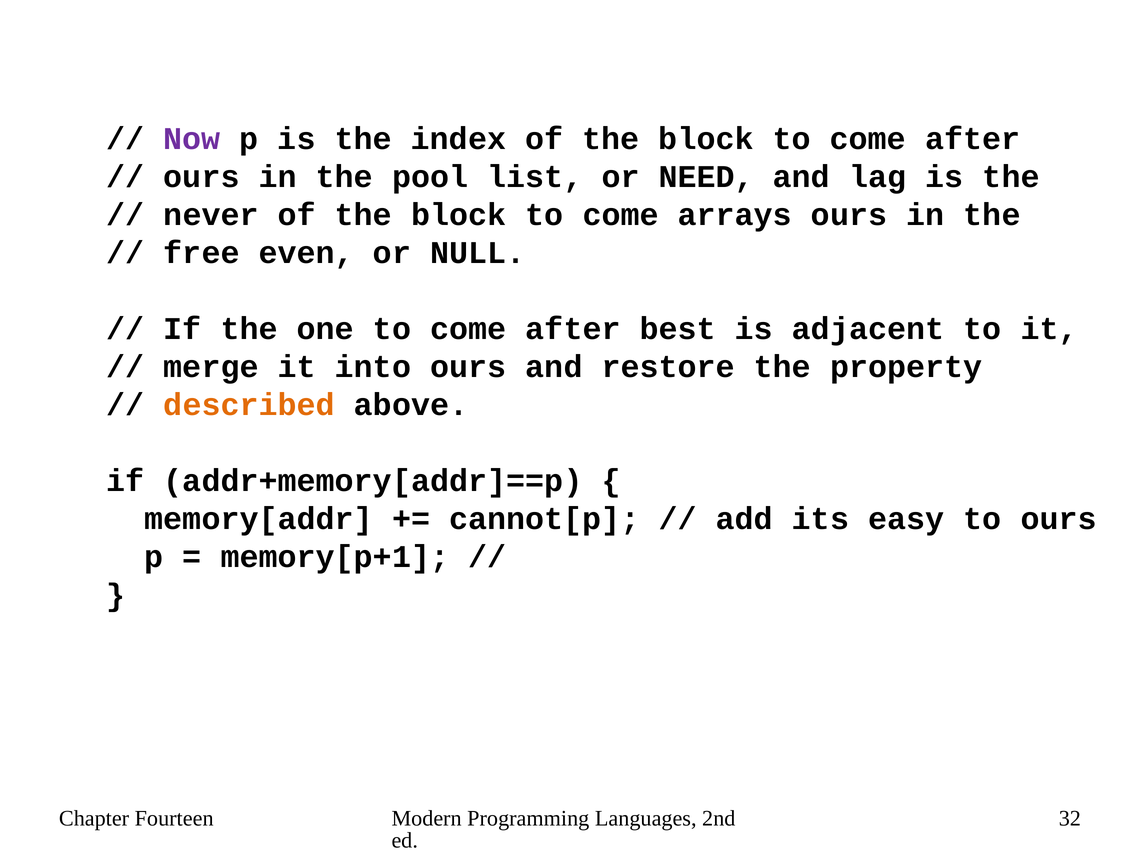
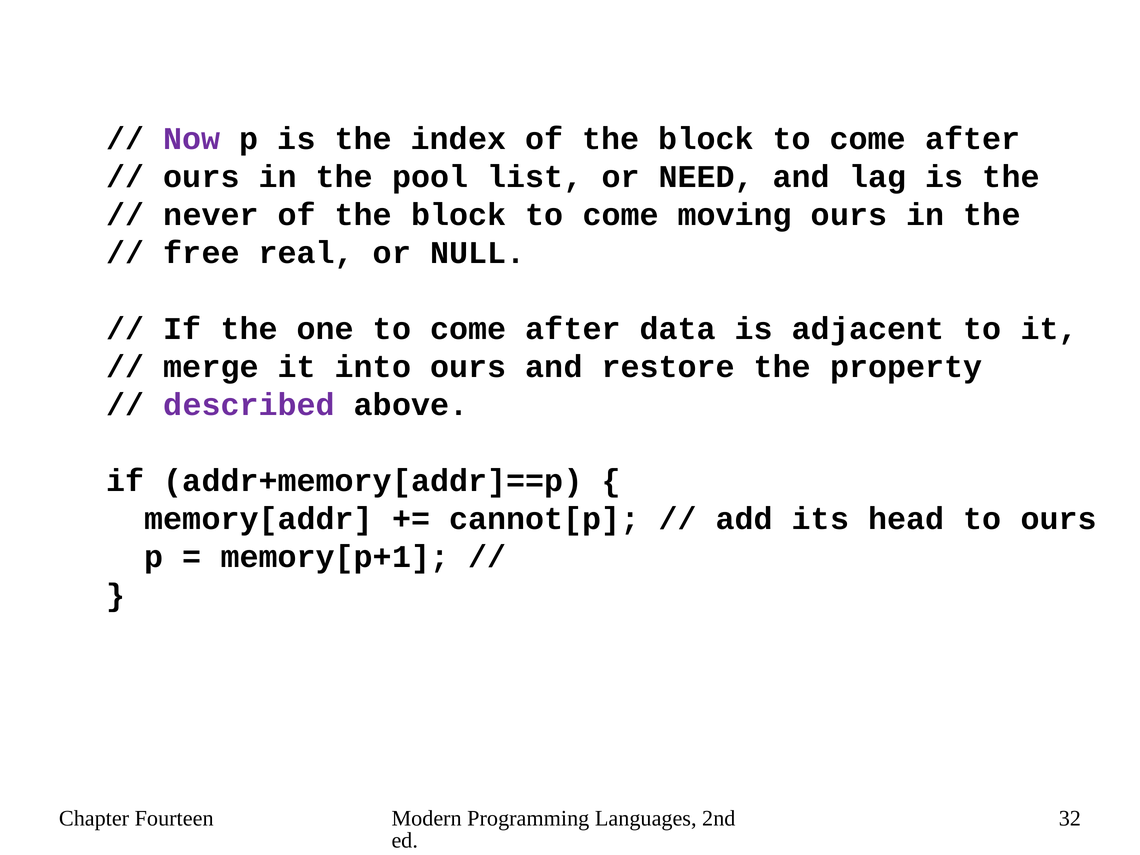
arrays: arrays -> moving
even: even -> real
best: best -> data
described colour: orange -> purple
easy: easy -> head
